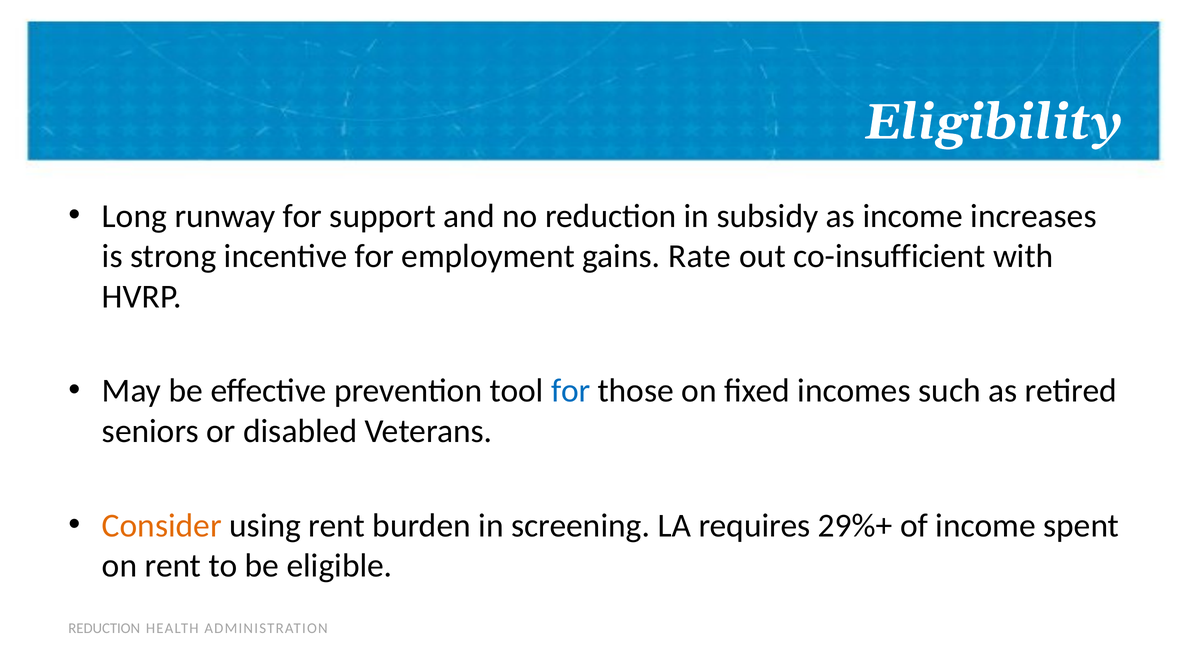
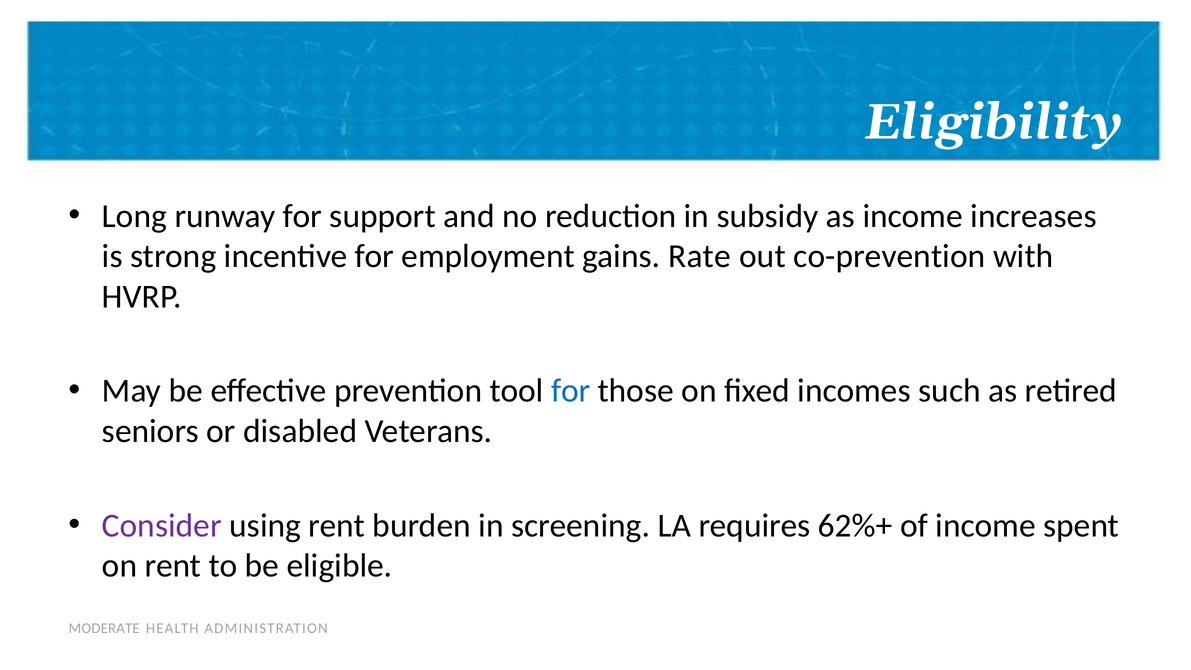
co-insufficient: co-insufficient -> co-prevention
Consider colour: orange -> purple
29%+: 29%+ -> 62%+
REDUCTION at (104, 628): REDUCTION -> MODERATE
